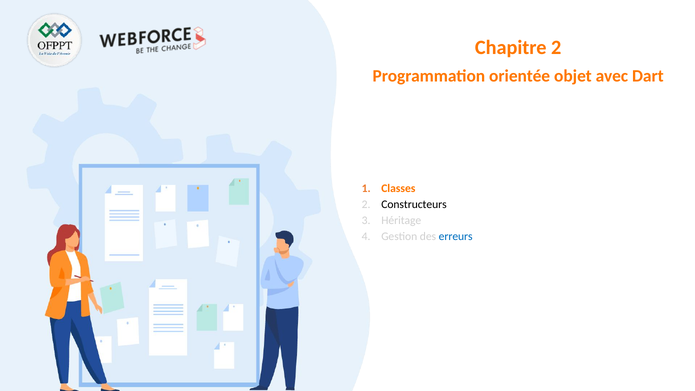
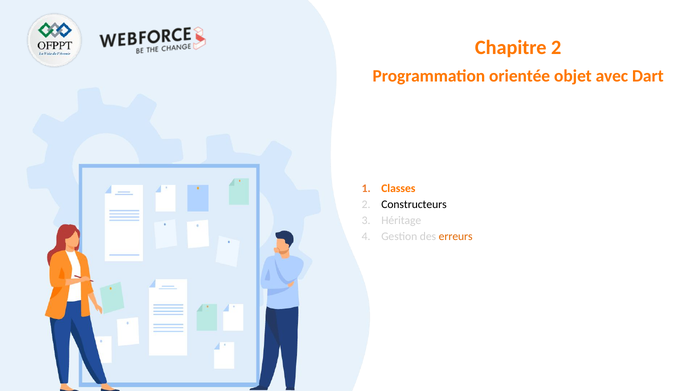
erreurs colour: blue -> orange
